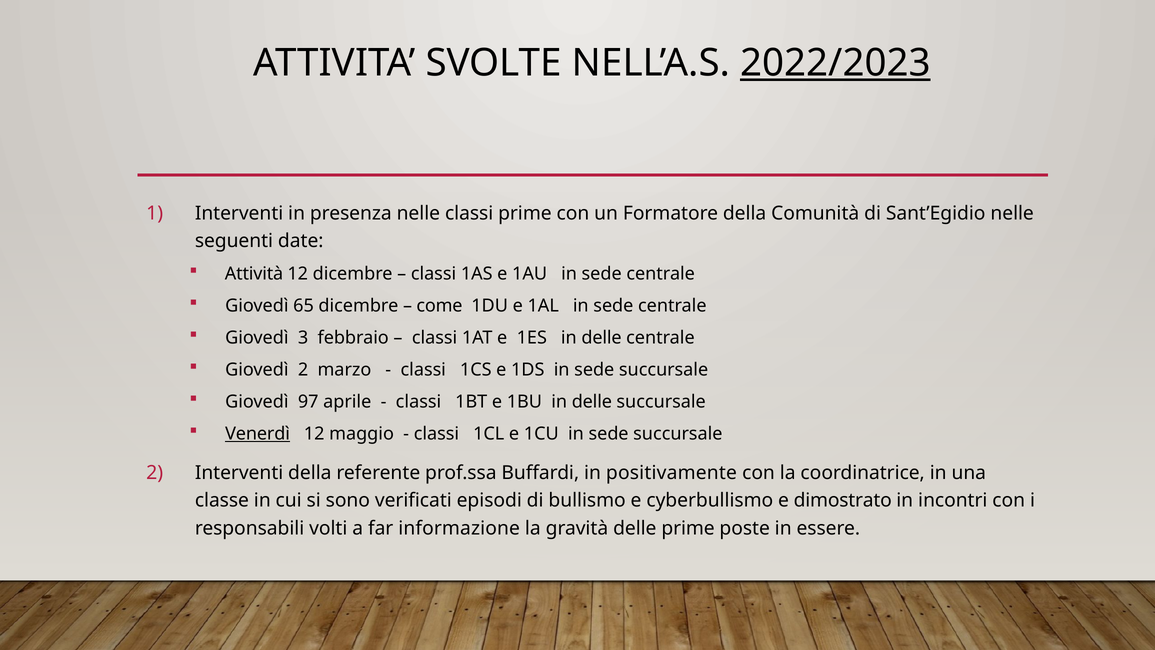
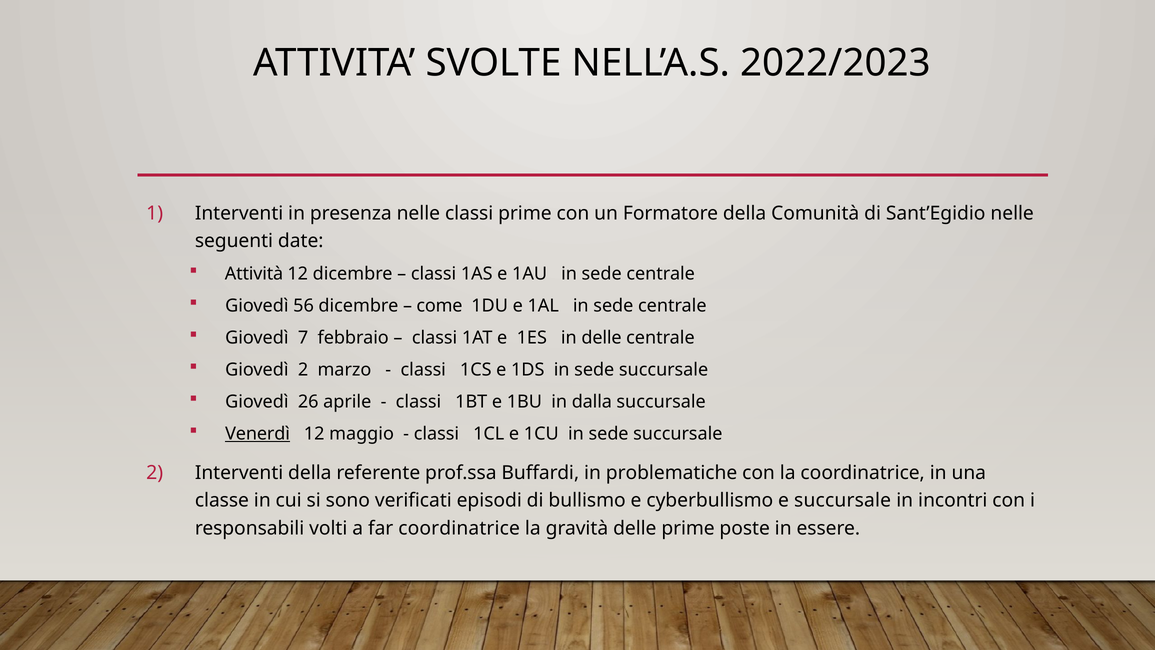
2022/2023 underline: present -> none
65: 65 -> 56
3: 3 -> 7
97: 97 -> 26
1BU in delle: delle -> dalla
positivamente: positivamente -> problematiche
e dimostrato: dimostrato -> succursale
far informazione: informazione -> coordinatrice
